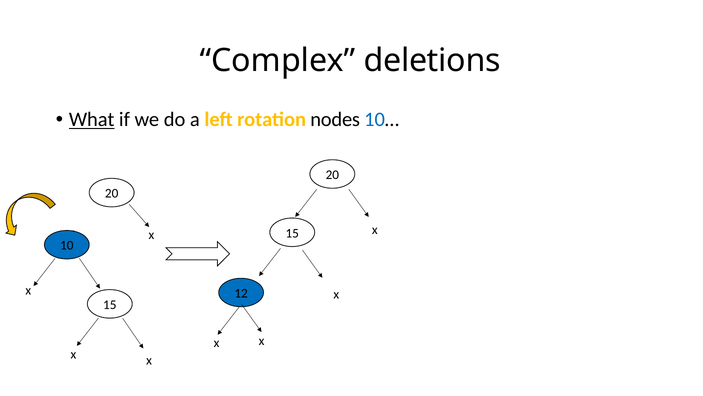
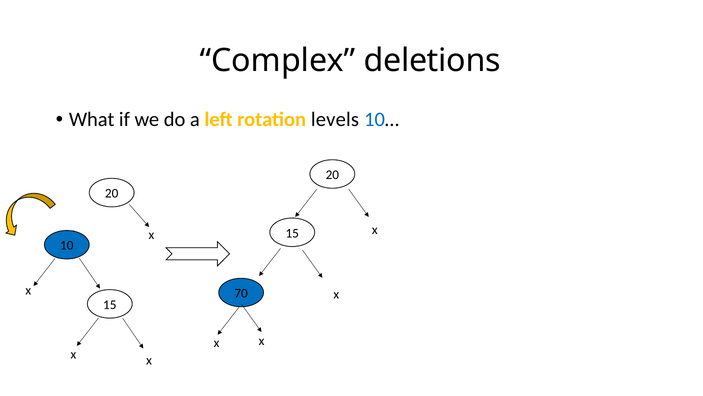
What underline: present -> none
nodes: nodes -> levels
12: 12 -> 70
